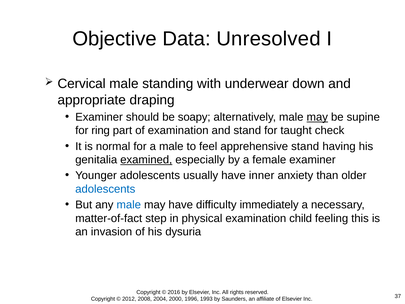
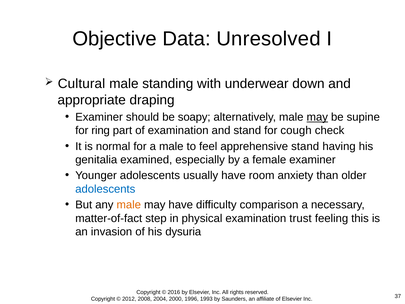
Cervical: Cervical -> Cultural
taught: taught -> cough
examined underline: present -> none
inner: inner -> room
male at (129, 205) colour: blue -> orange
immediately: immediately -> comparison
child: child -> trust
